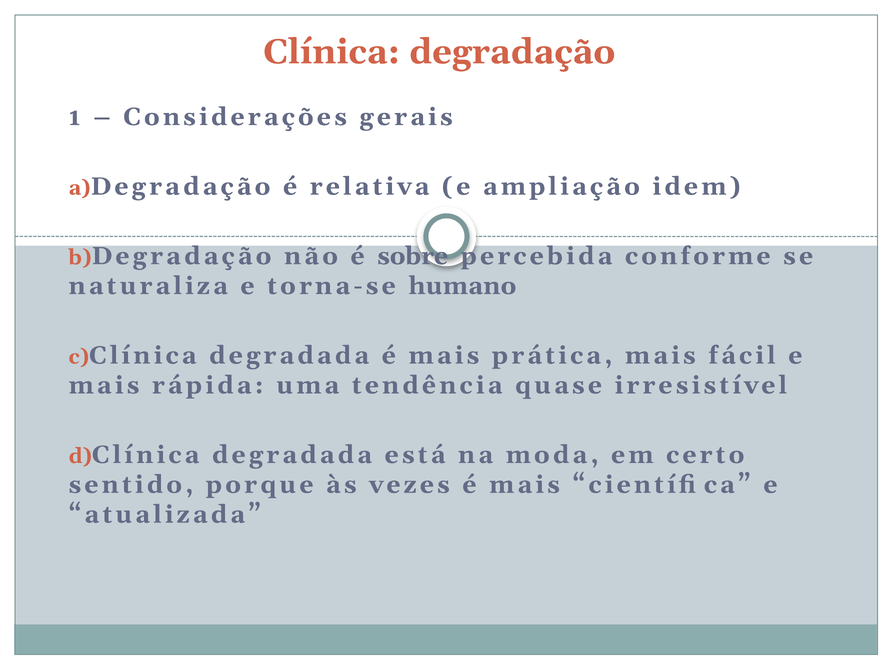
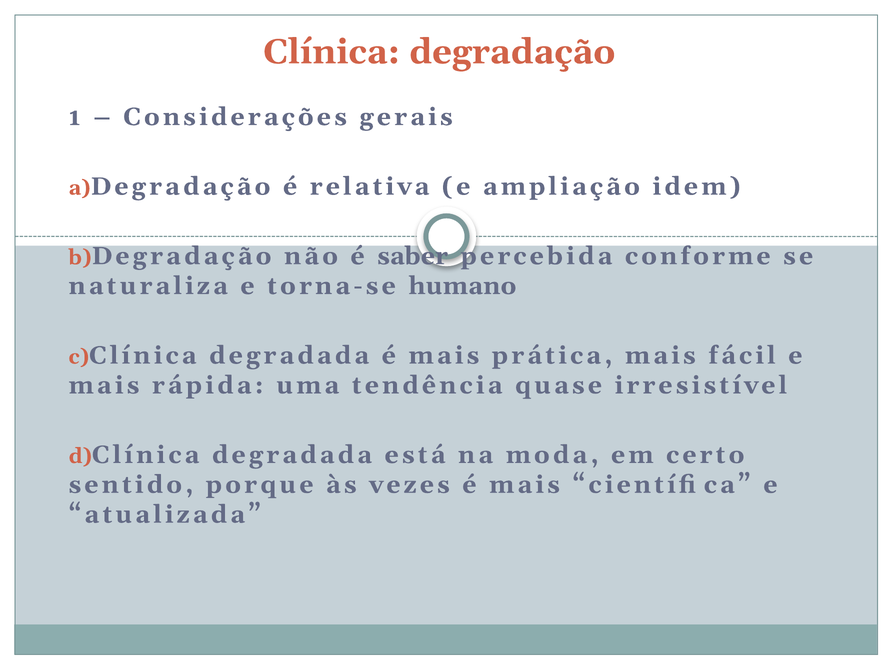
sobre: sobre -> saber
